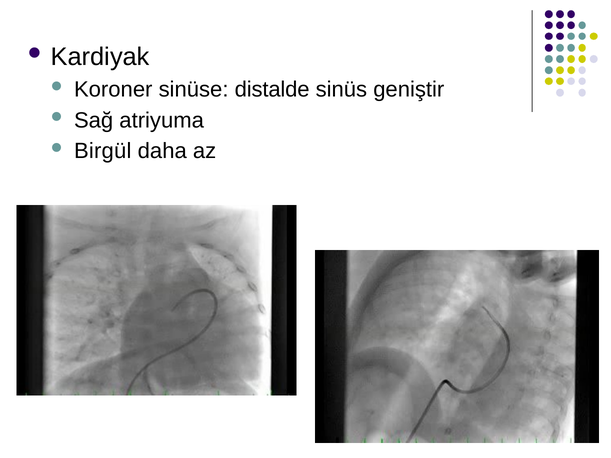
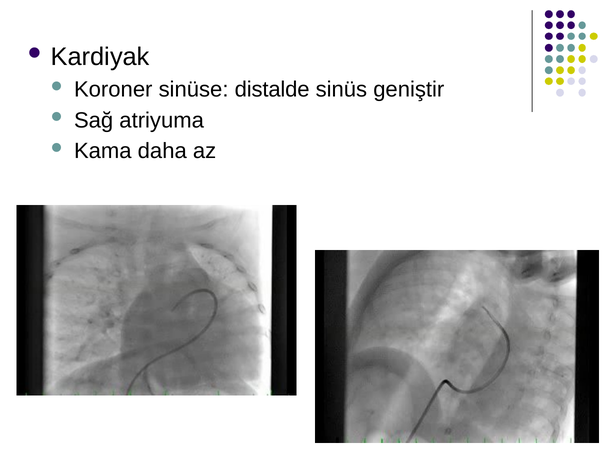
Birgül: Birgül -> Kama
